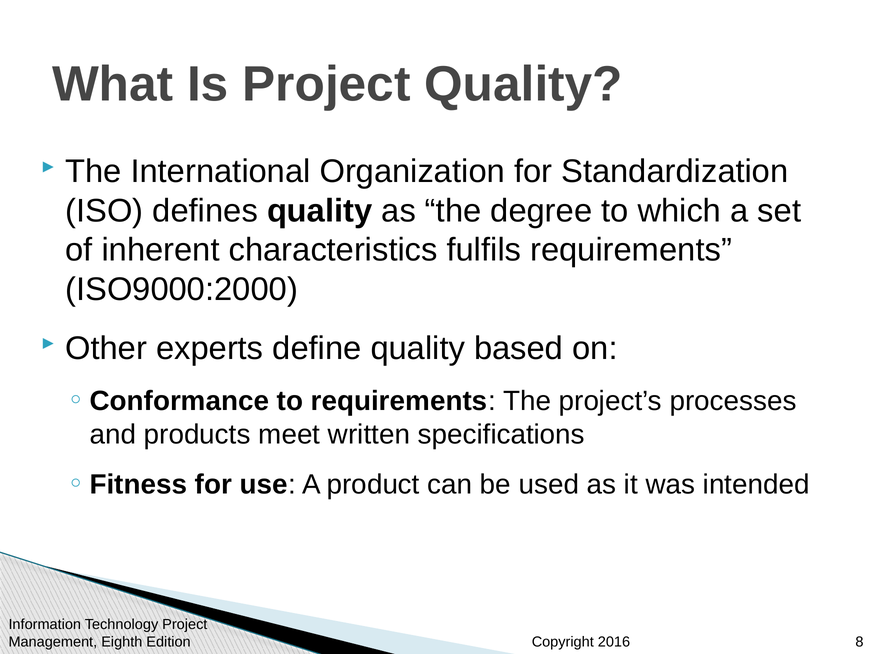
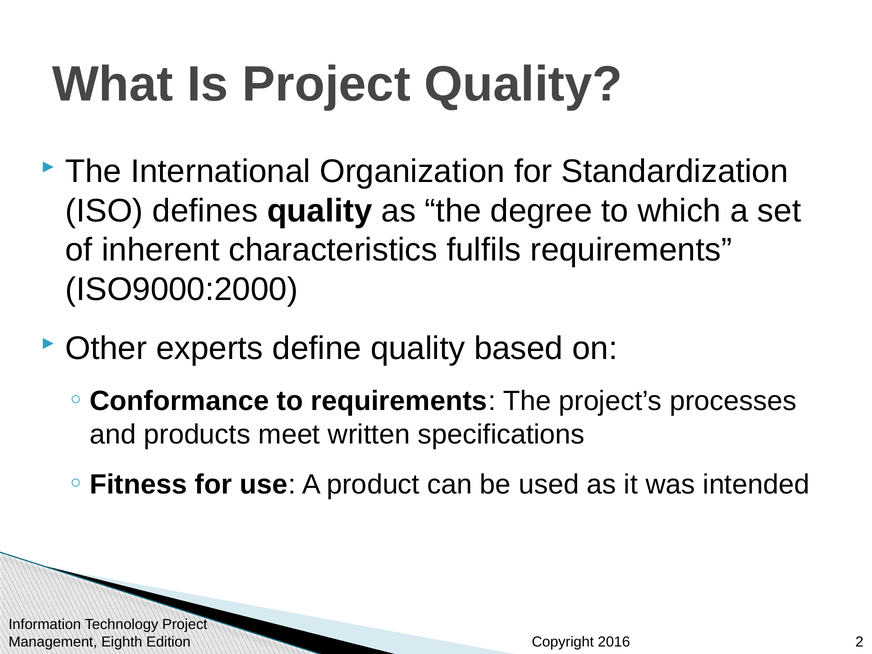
8: 8 -> 2
